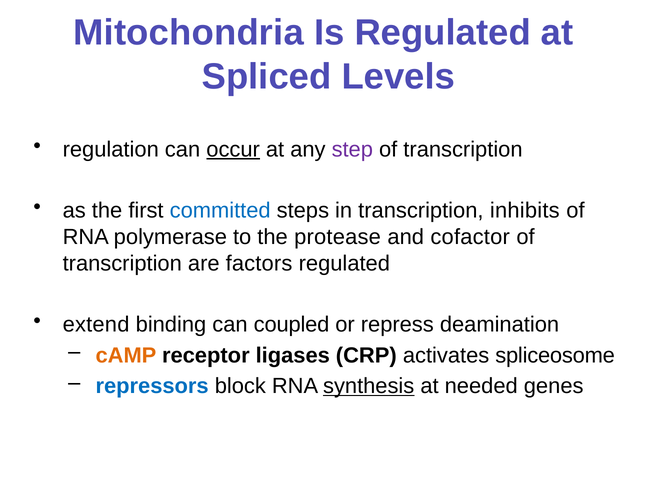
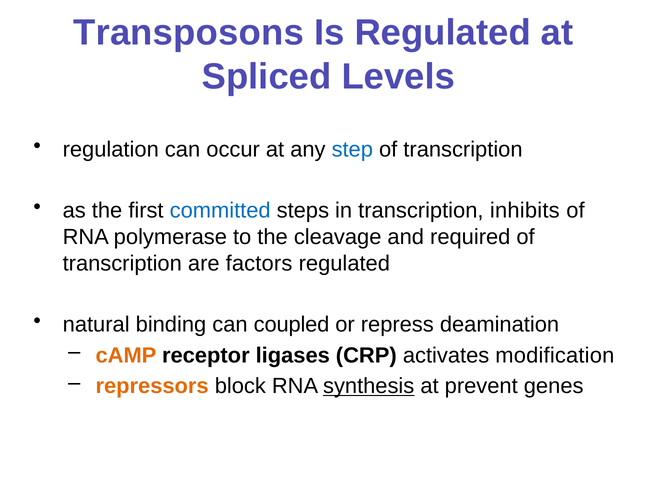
Mitochondria: Mitochondria -> Transposons
occur underline: present -> none
step colour: purple -> blue
protease: protease -> cleavage
cofactor: cofactor -> required
extend: extend -> natural
spliceosome: spliceosome -> modification
repressors colour: blue -> orange
needed: needed -> prevent
